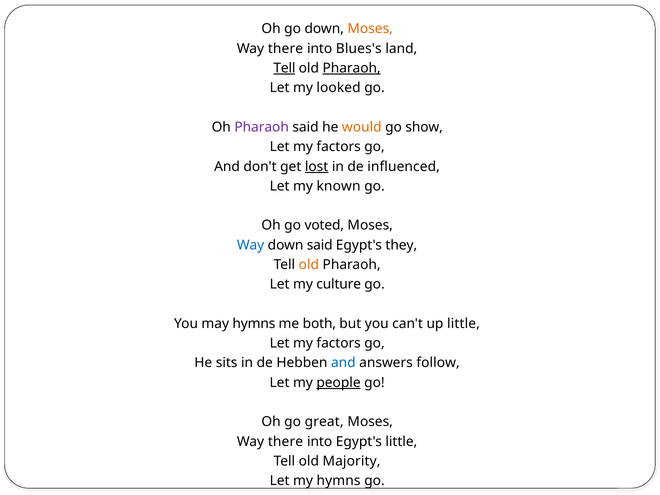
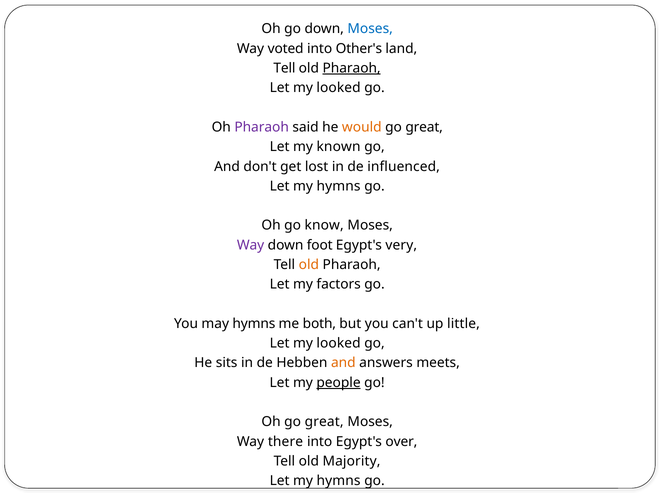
Moses at (370, 29) colour: orange -> blue
there at (285, 49): there -> voted
Blues's: Blues's -> Other's
Tell at (284, 68) underline: present -> none
show at (424, 127): show -> great
factors at (339, 147): factors -> known
lost underline: present -> none
known at (339, 186): known -> hymns
voted: voted -> know
Way at (251, 245) colour: blue -> purple
down said: said -> foot
they: they -> very
culture: culture -> factors
factors at (339, 343): factors -> looked
and at (343, 363) colour: blue -> orange
follow: follow -> meets
Egypt's little: little -> over
